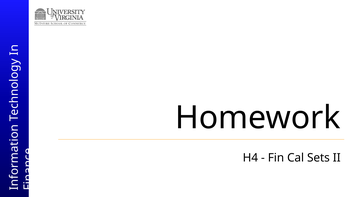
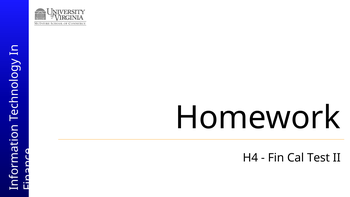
Sets: Sets -> Test
